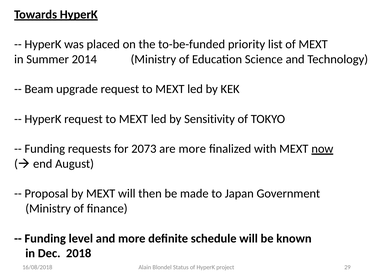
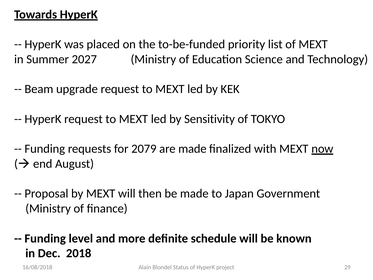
2014: 2014 -> 2027
2073: 2073 -> 2079
are more: more -> made
